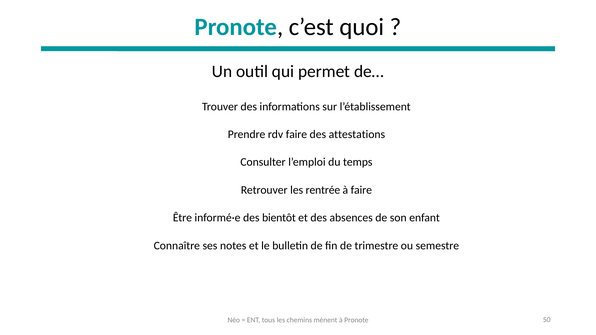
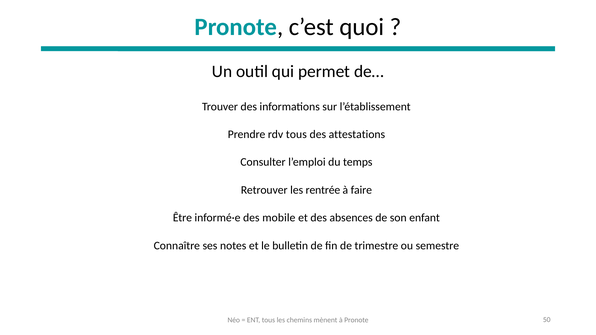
rdv faire: faire -> tous
bientôt: bientôt -> mobile
